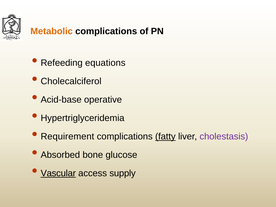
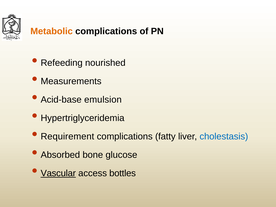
equations: equations -> nourished
Cholecalciferol: Cholecalciferol -> Measurements
operative: operative -> emulsion
fatty underline: present -> none
cholestasis colour: purple -> blue
supply: supply -> bottles
